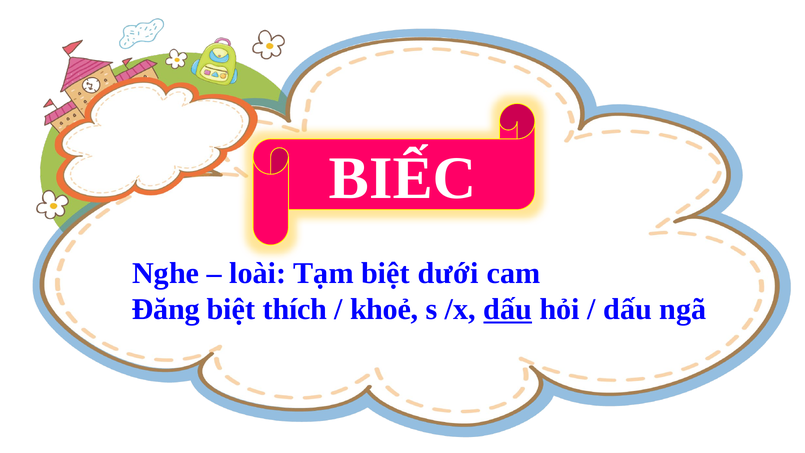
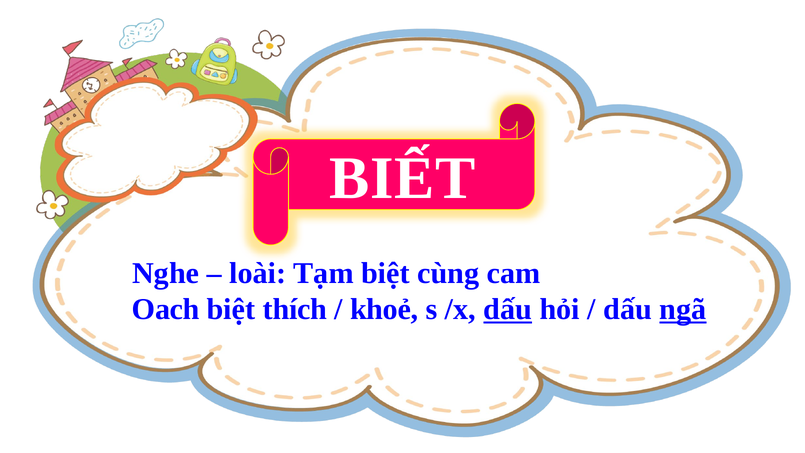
BIẾC: BIẾC -> BIẾT
dưới: dưới -> cùng
Đăng: Đăng -> Oach
ngã underline: none -> present
